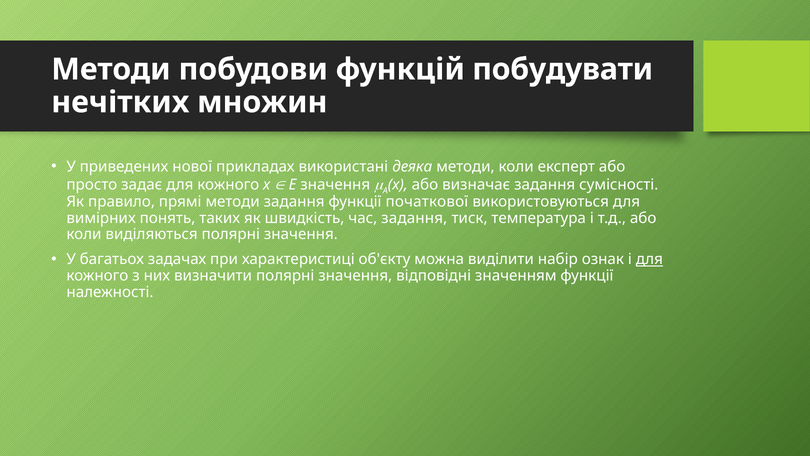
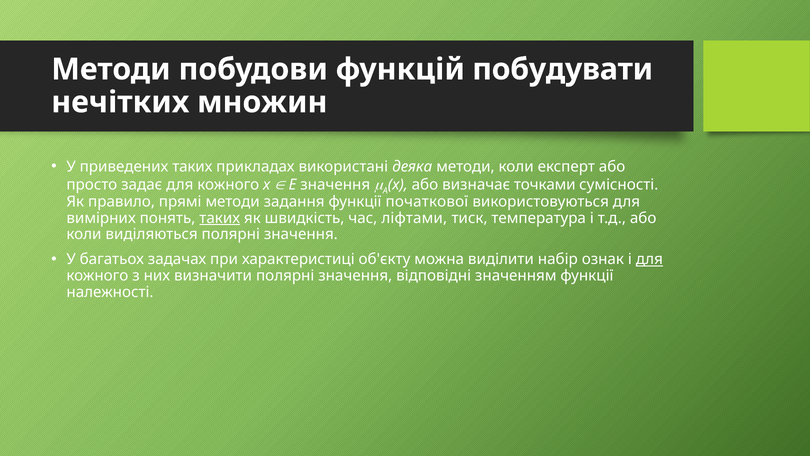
приведених нової: нової -> таких
визначає задання: задання -> точками
таких at (220, 218) underline: none -> present
час задання: задання -> ліфтами
